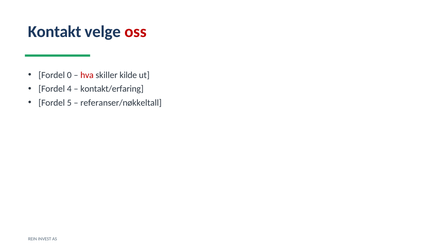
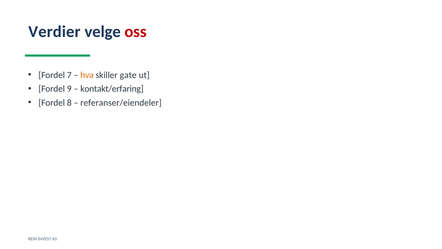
Kontakt: Kontakt -> Verdier
0: 0 -> 7
hva colour: red -> orange
kilde: kilde -> gate
4: 4 -> 9
5: 5 -> 8
referanser/nøkkeltall: referanser/nøkkeltall -> referanser/eiendeler
